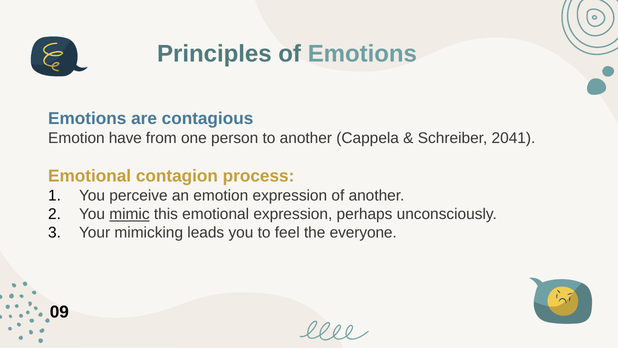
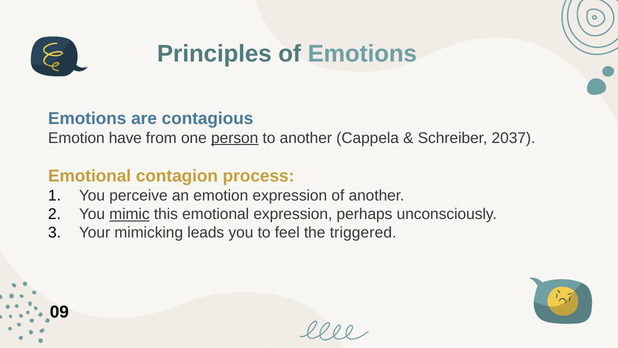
person underline: none -> present
2041: 2041 -> 2037
everyone: everyone -> triggered
